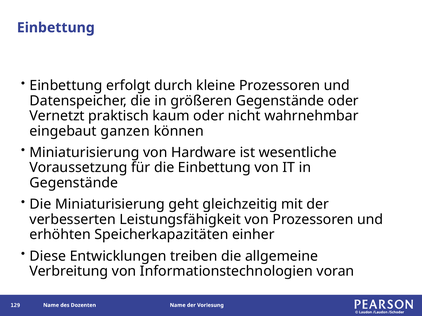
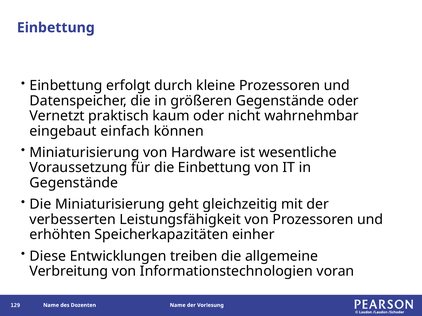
ganzen: ganzen -> einfach
